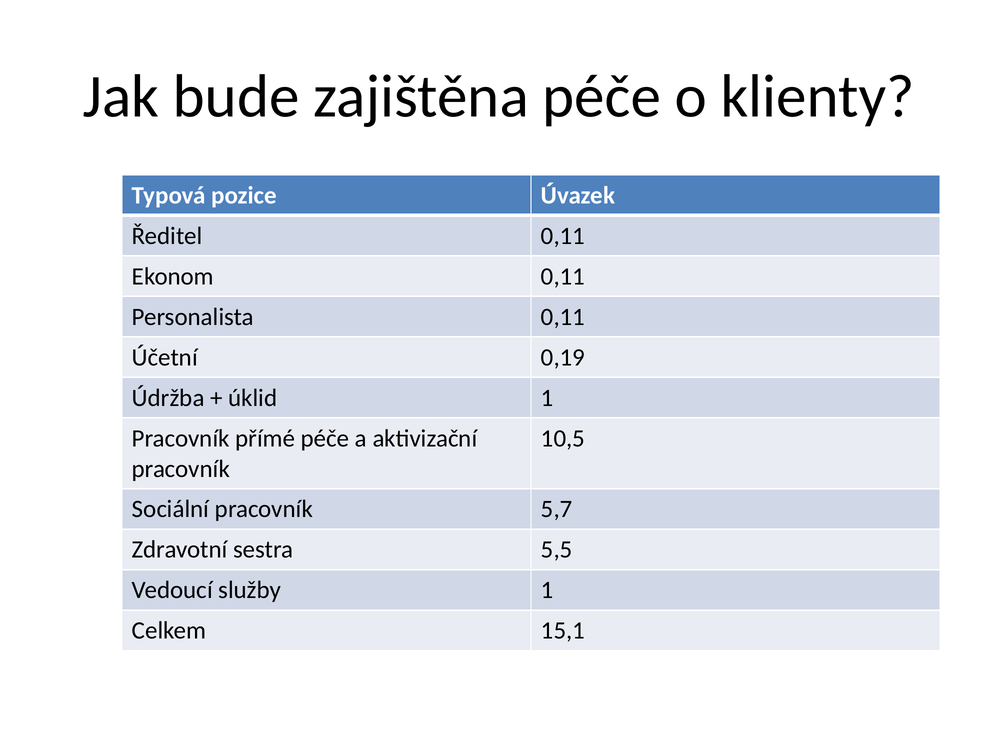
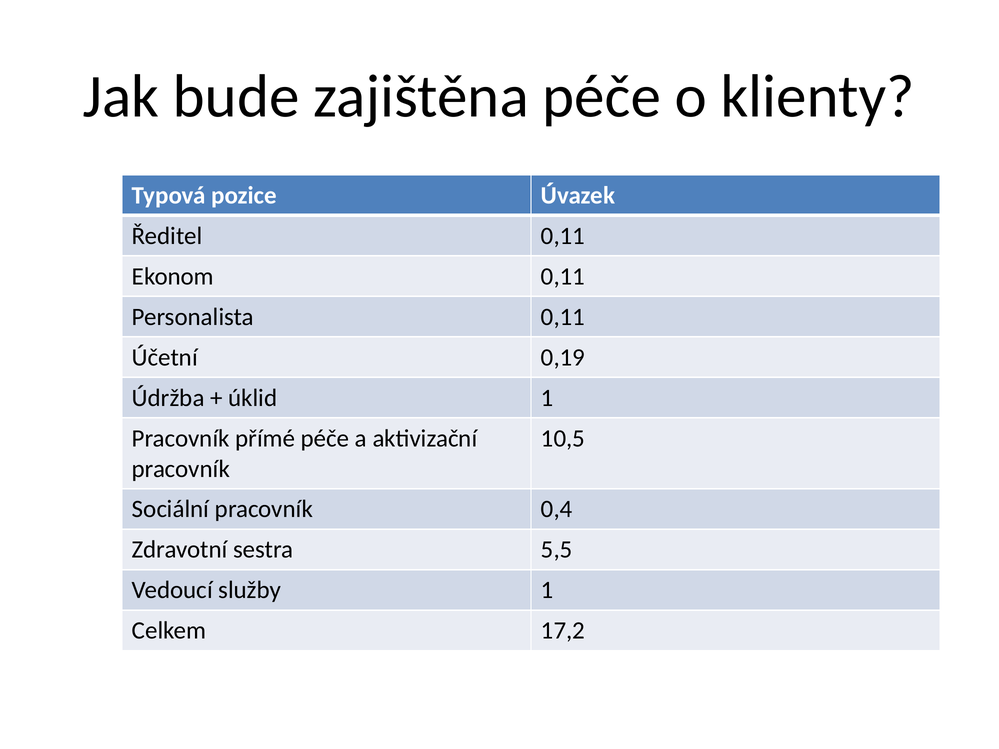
5,7: 5,7 -> 0,4
15,1: 15,1 -> 17,2
